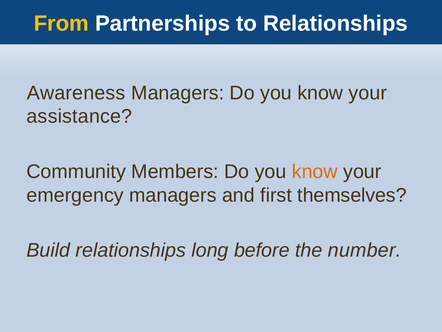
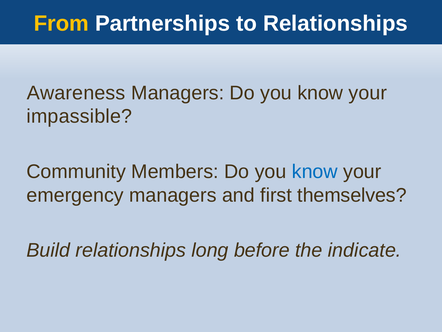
assistance: assistance -> impassible
know at (315, 171) colour: orange -> blue
number: number -> indicate
